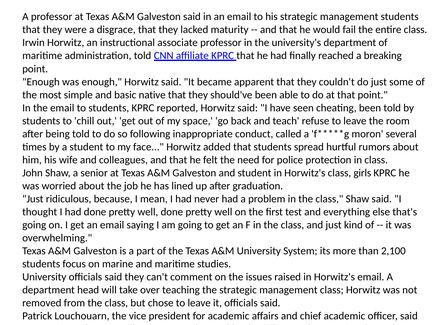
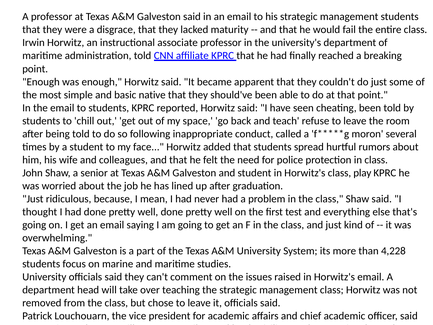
girls: girls -> play
2,100: 2,100 -> 4,228
